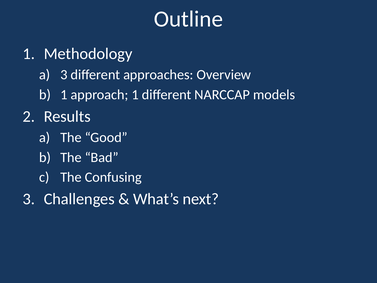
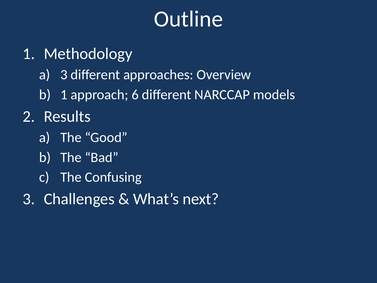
approach 1: 1 -> 6
